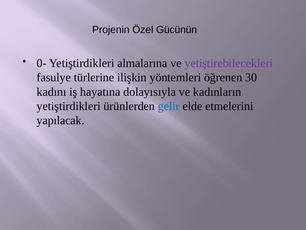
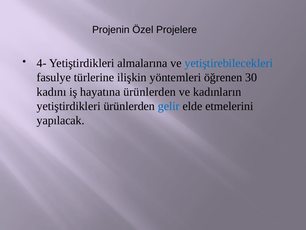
Gücünün: Gücünün -> Projelere
0-: 0- -> 4-
yetiştirebilecekleri colour: purple -> blue
hayatına dolayısıyla: dolayısıyla -> ürünlerden
